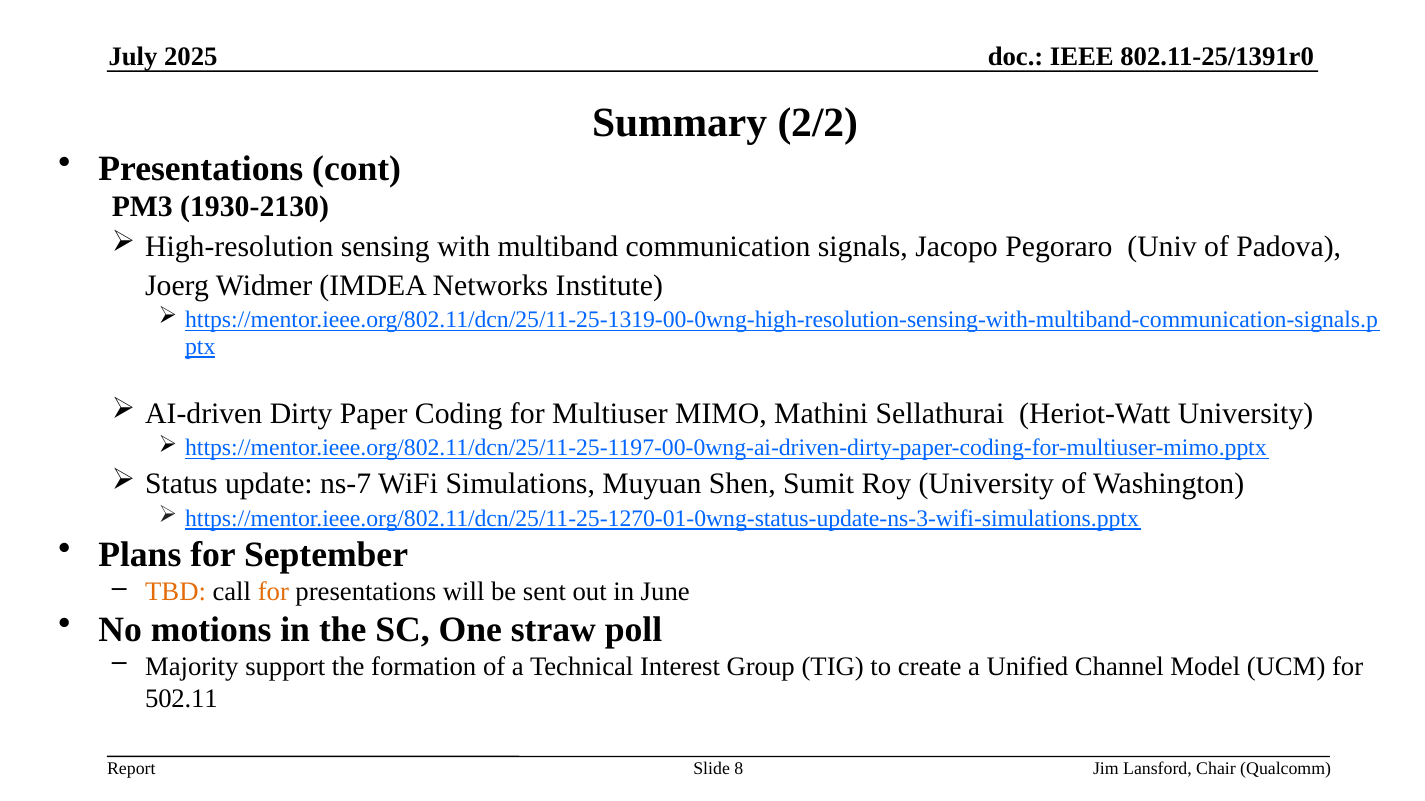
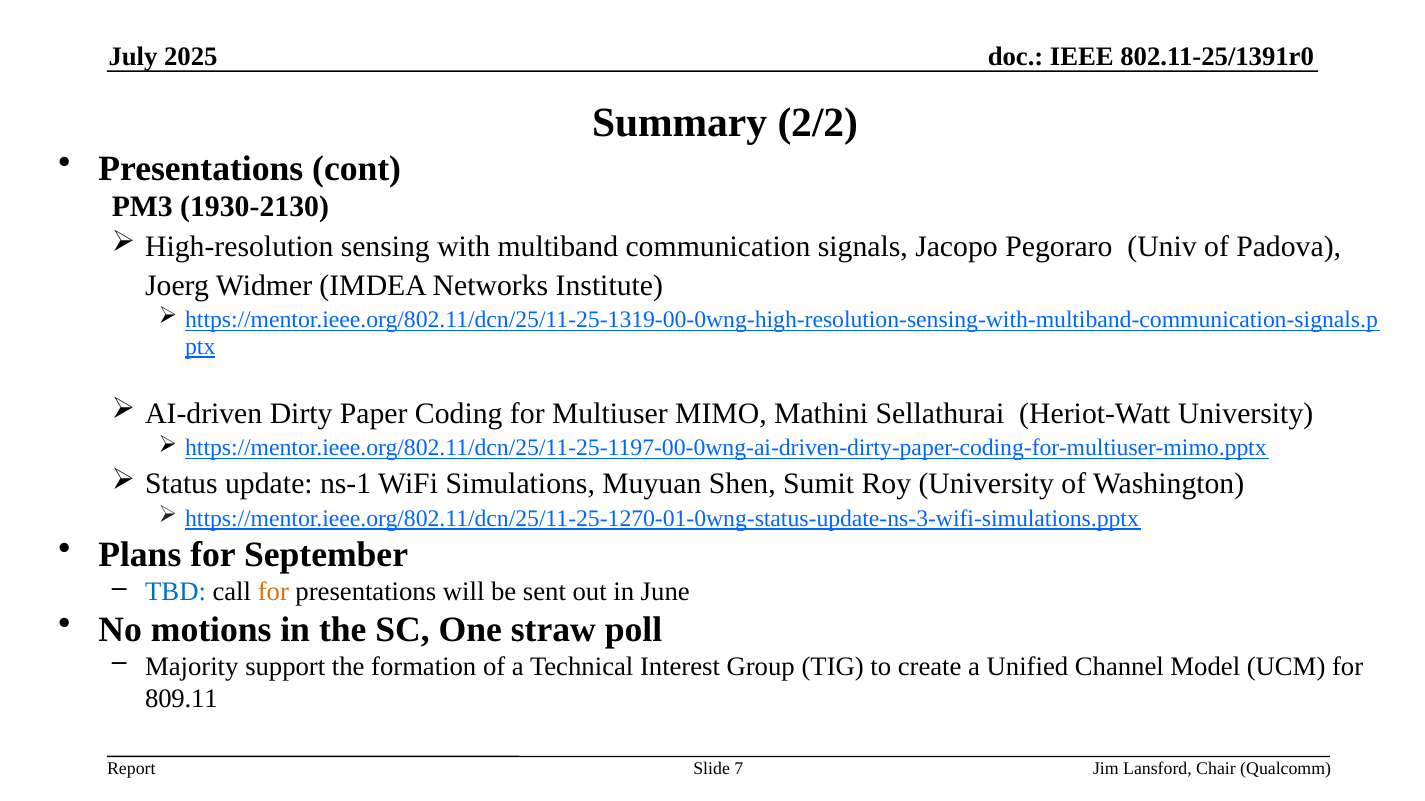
ns-7: ns-7 -> ns-1
TBD colour: orange -> blue
502.11: 502.11 -> 809.11
8: 8 -> 7
